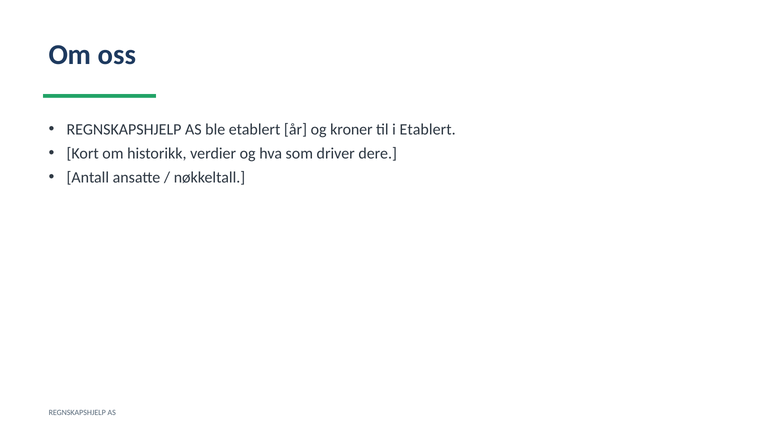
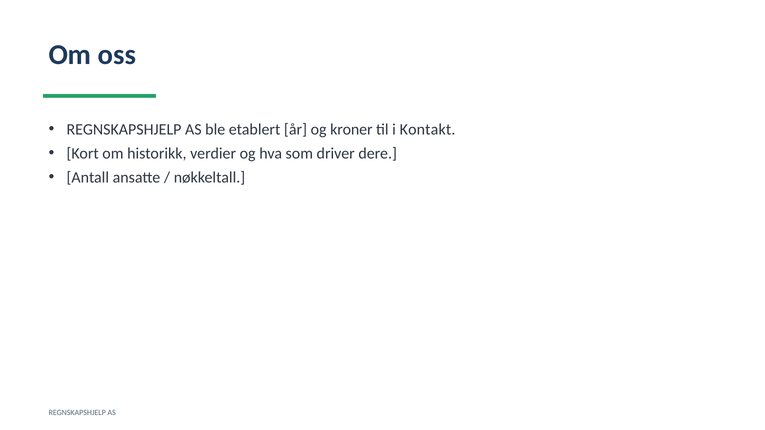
i Etablert: Etablert -> Kontakt
